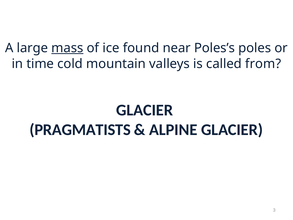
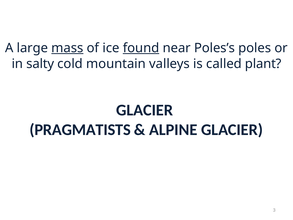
found underline: none -> present
time: time -> salty
from: from -> plant
